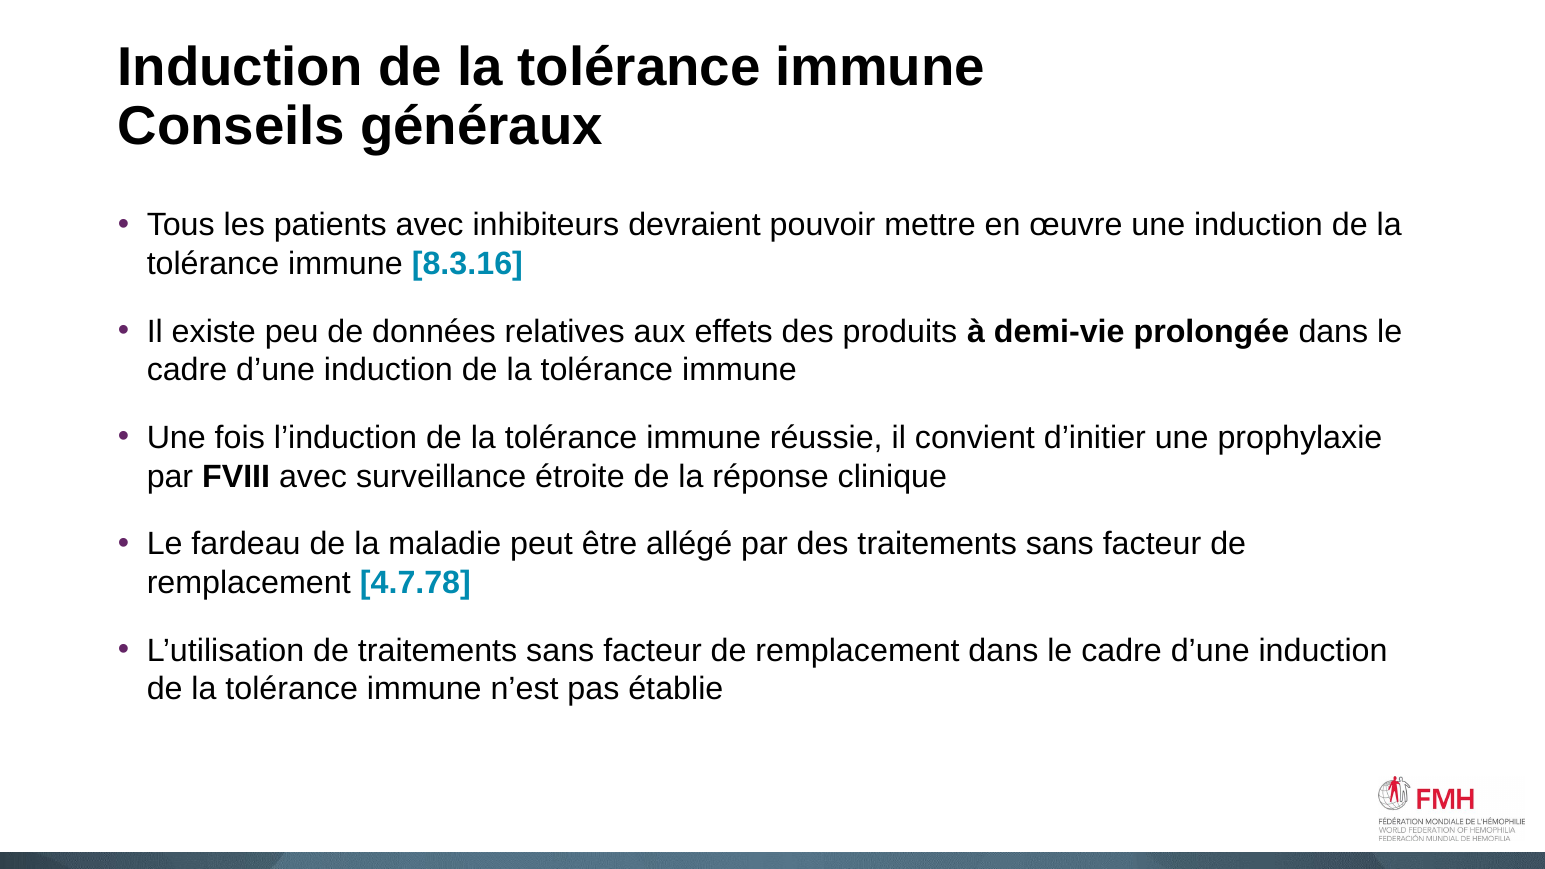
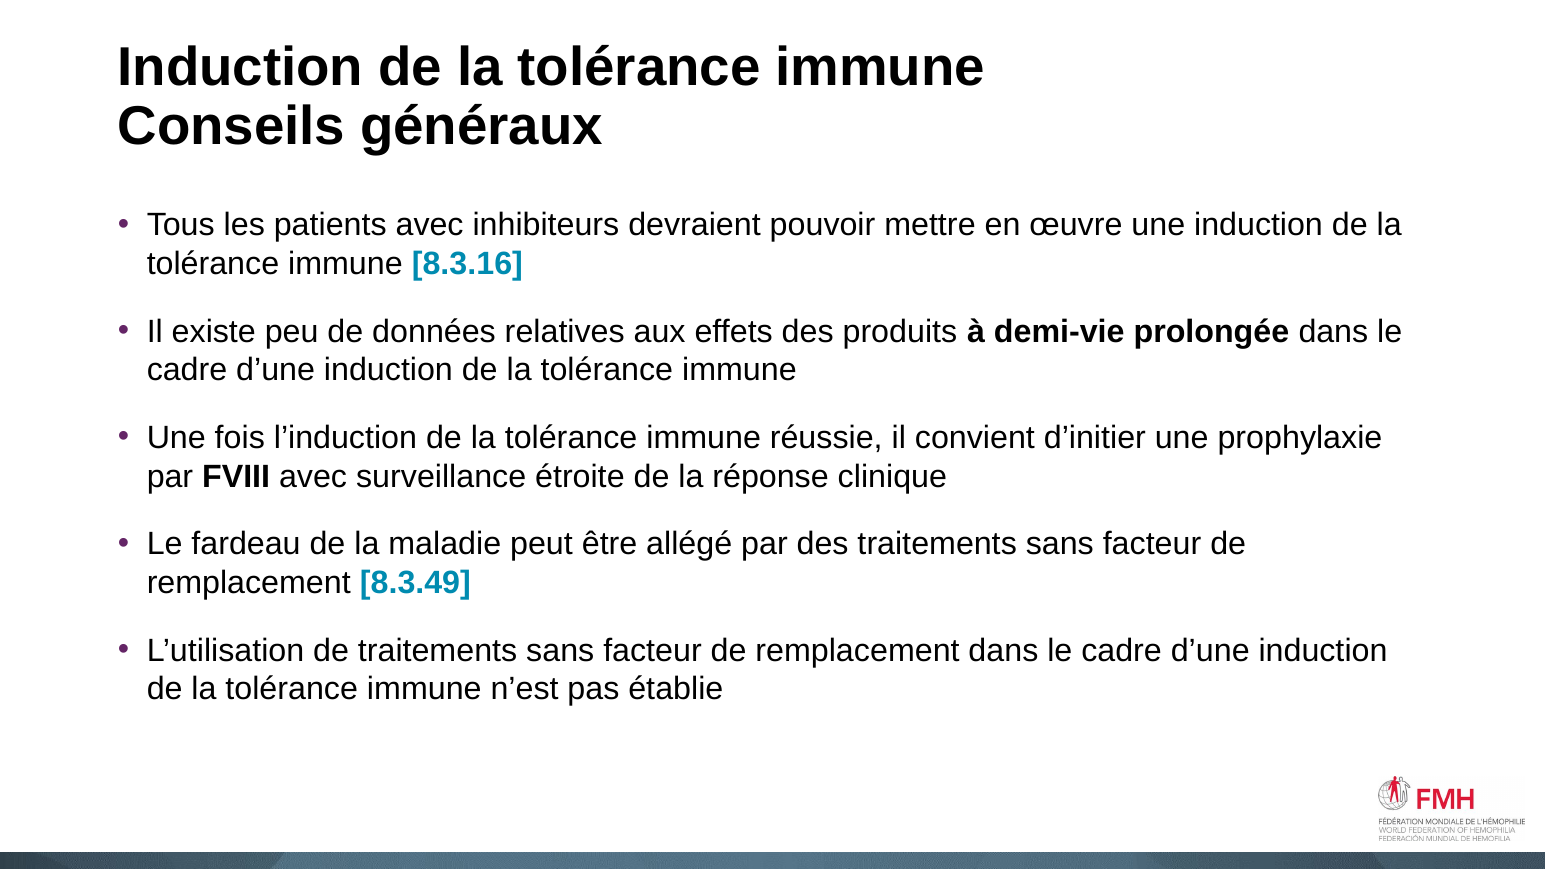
4.7.78: 4.7.78 -> 8.3.49
